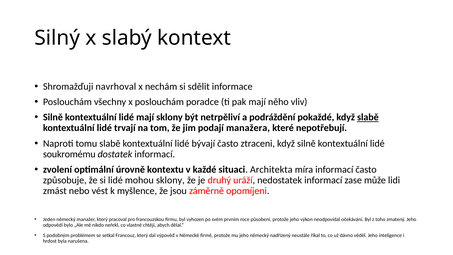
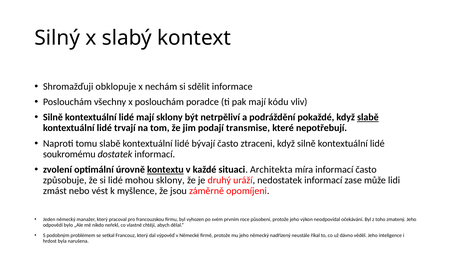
navrhoval: navrhoval -> obklopuje
něho: něho -> kódu
manažera: manažera -> transmise
kontextu underline: none -> present
